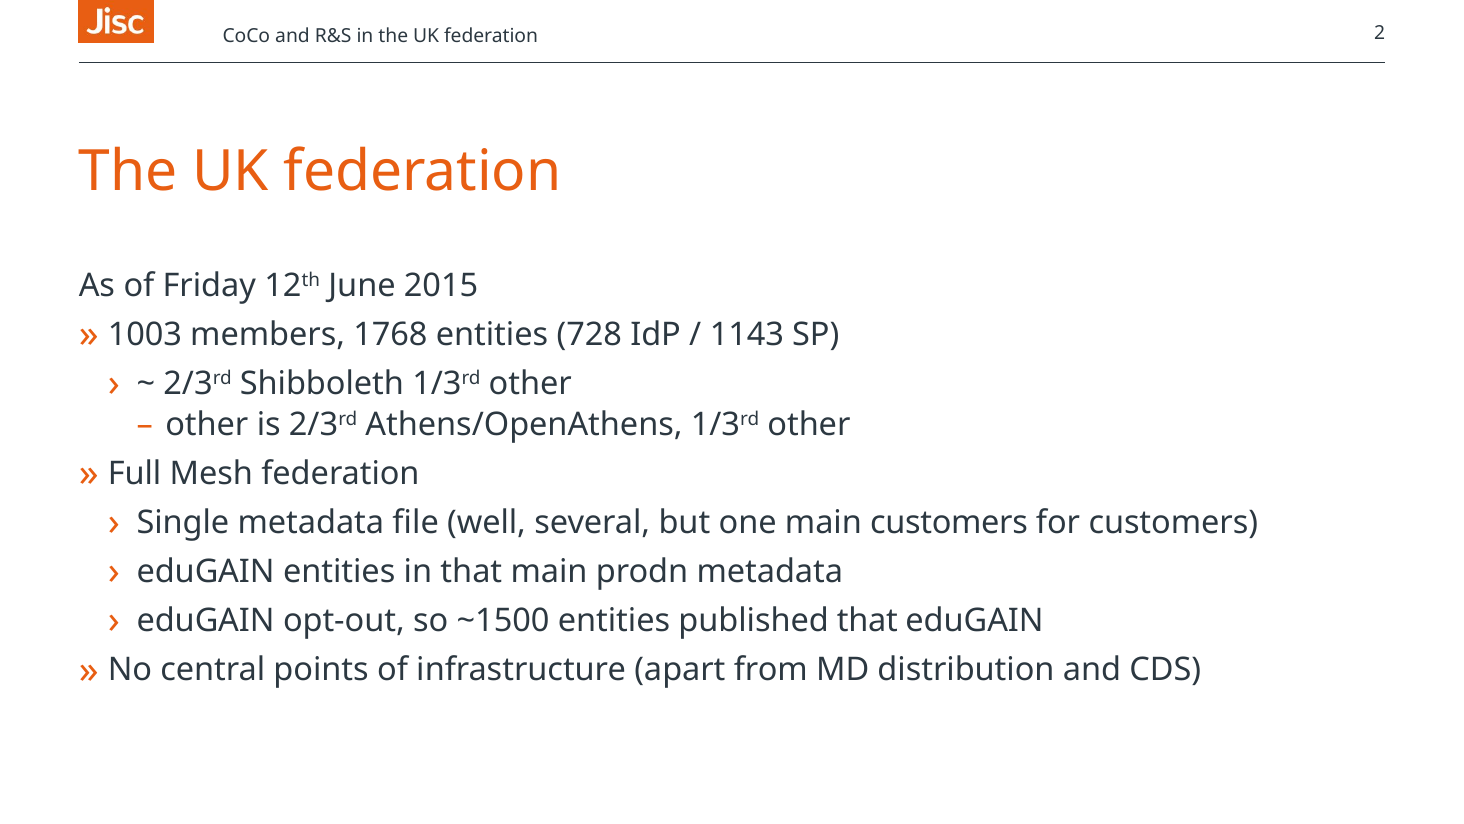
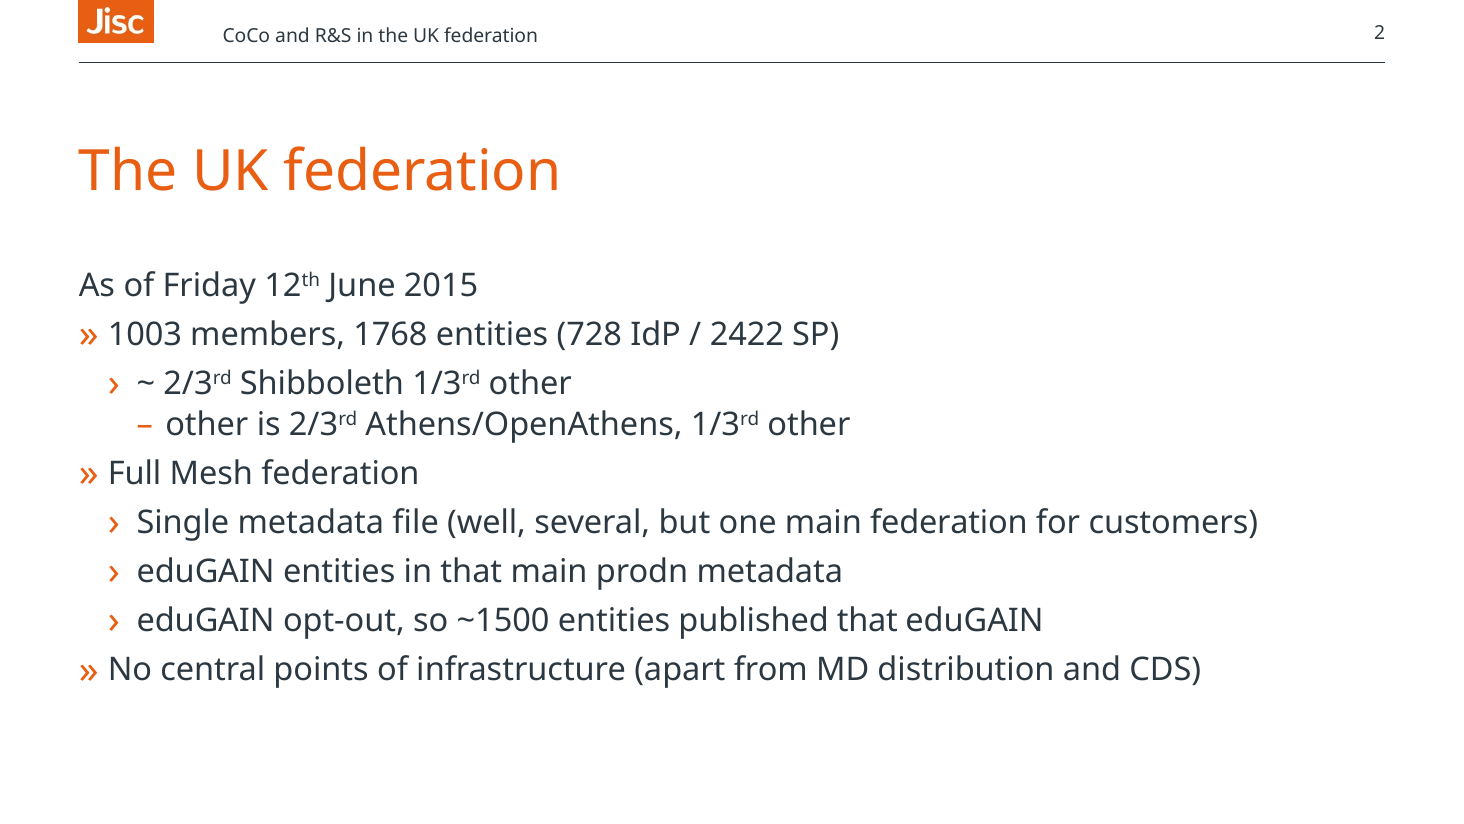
1143: 1143 -> 2422
main customers: customers -> federation
